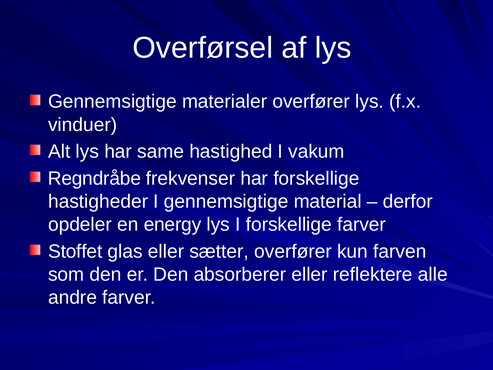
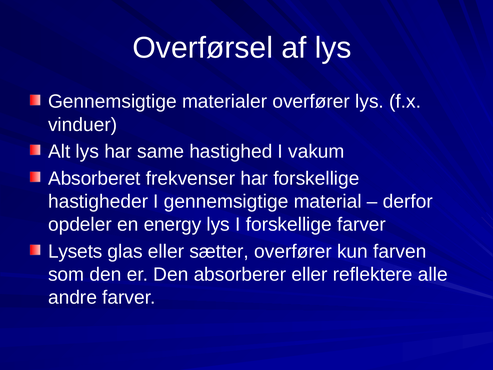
Regndråbe: Regndråbe -> Absorberet
Stoffet: Stoffet -> Lysets
